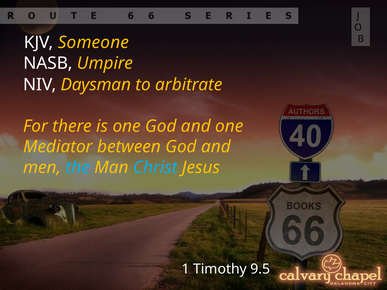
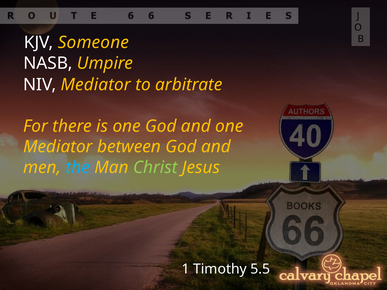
NIV Daysman: Daysman -> Mediator
Christ colour: light blue -> light green
9.5: 9.5 -> 5.5
